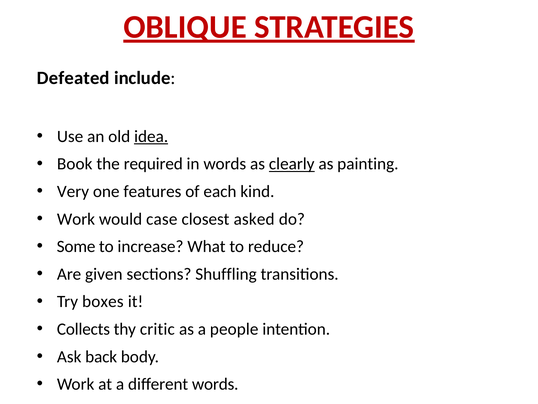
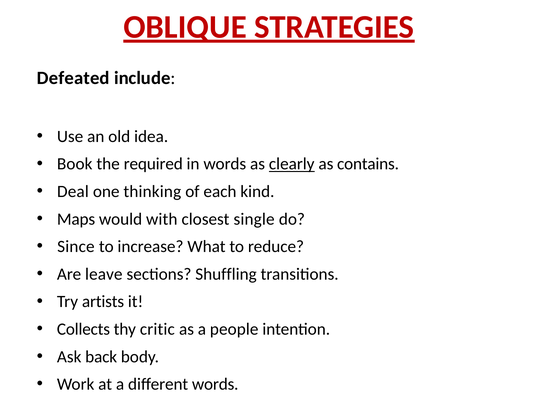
idea underline: present -> none
painting: painting -> contains
Very: Very -> Deal
features: features -> thinking
Work at (76, 219): Work -> Maps
case: case -> with
asked: asked -> single
Some: Some -> Since
given: given -> leave
boxes: boxes -> artists
